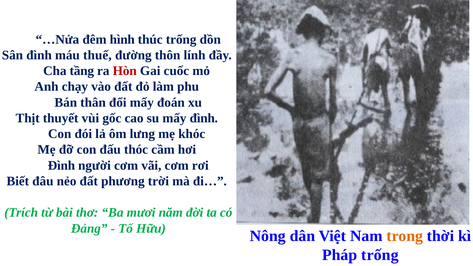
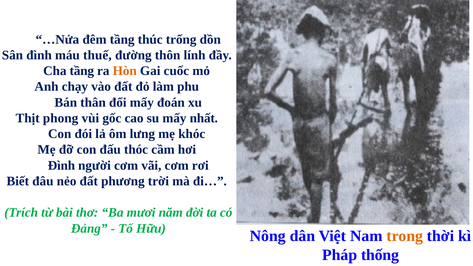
đêm hình: hình -> tầng
Hòn colour: red -> orange
thuyết: thuyết -> phong
mấy đình: đình -> nhất
Pháp trống: trống -> thống
